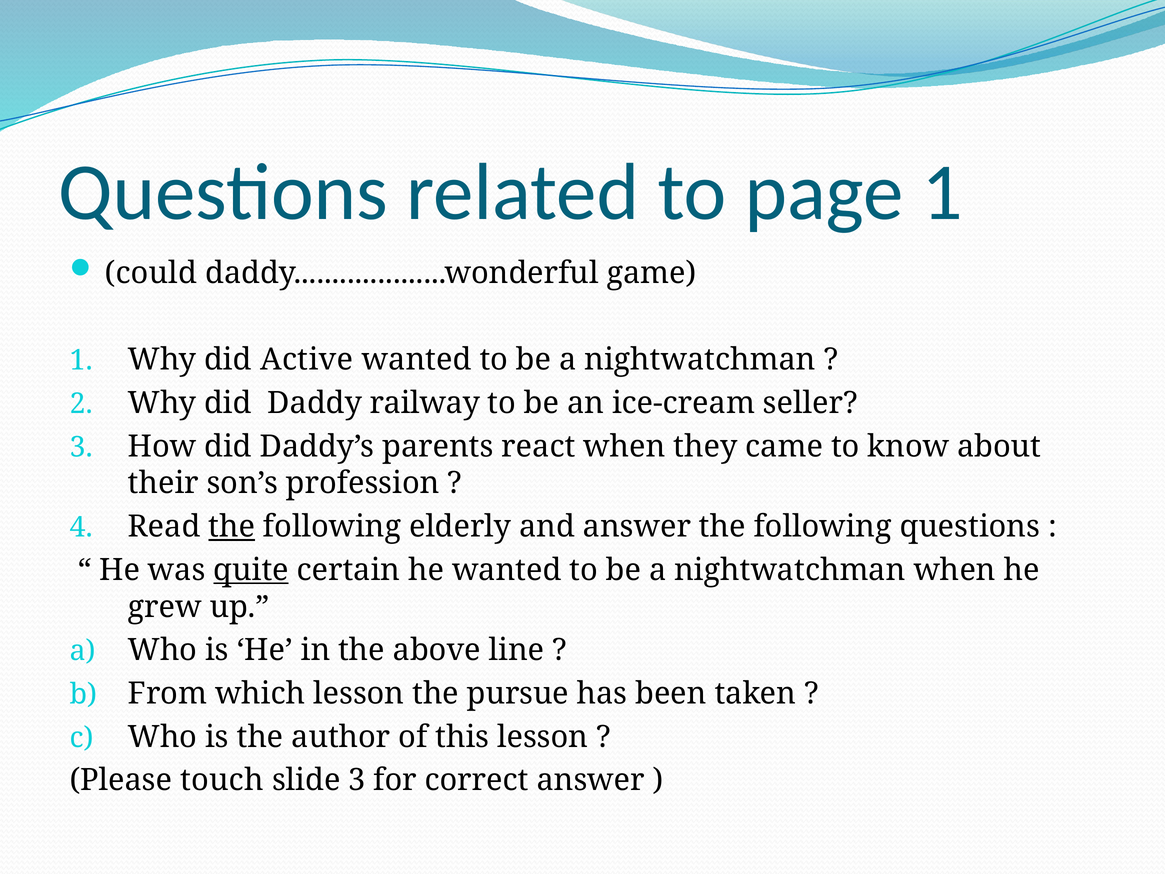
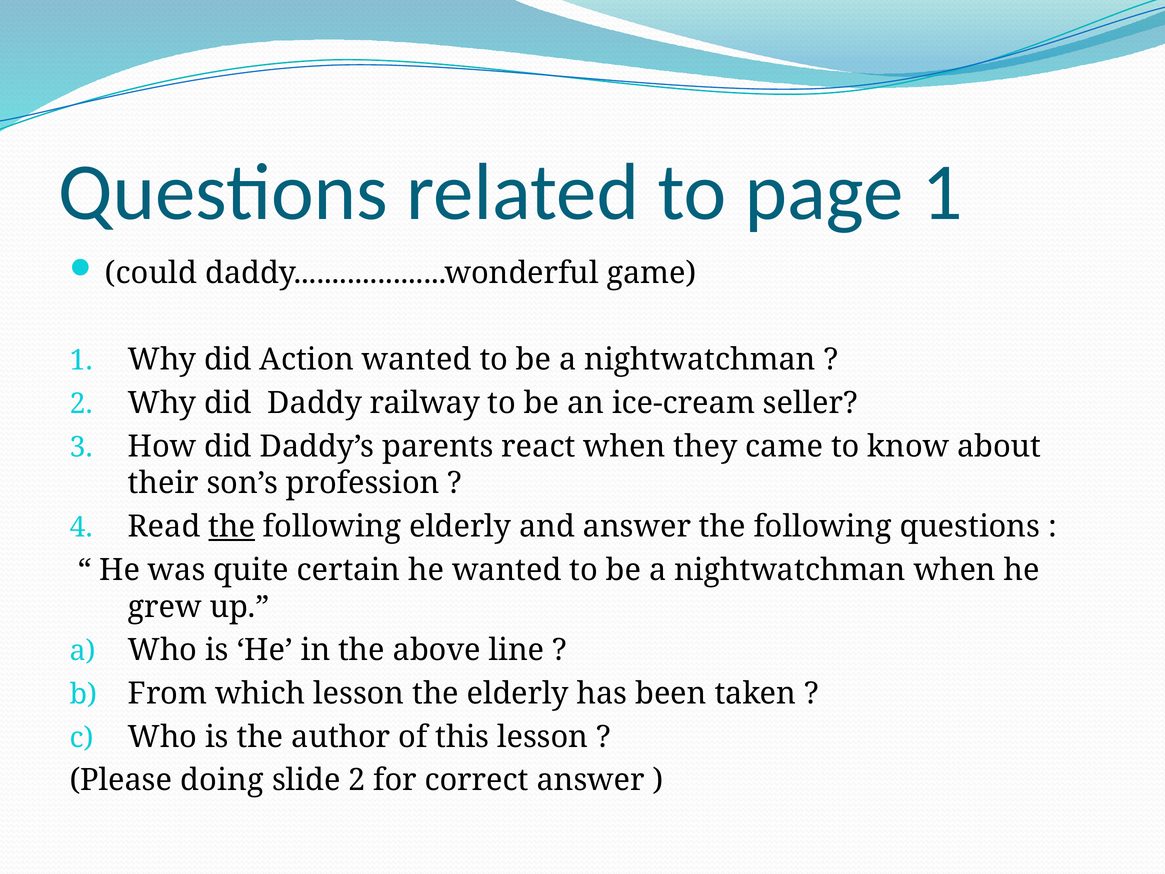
Active: Active -> Action
quite underline: present -> none
the pursue: pursue -> elderly
touch: touch -> doing
slide 3: 3 -> 2
